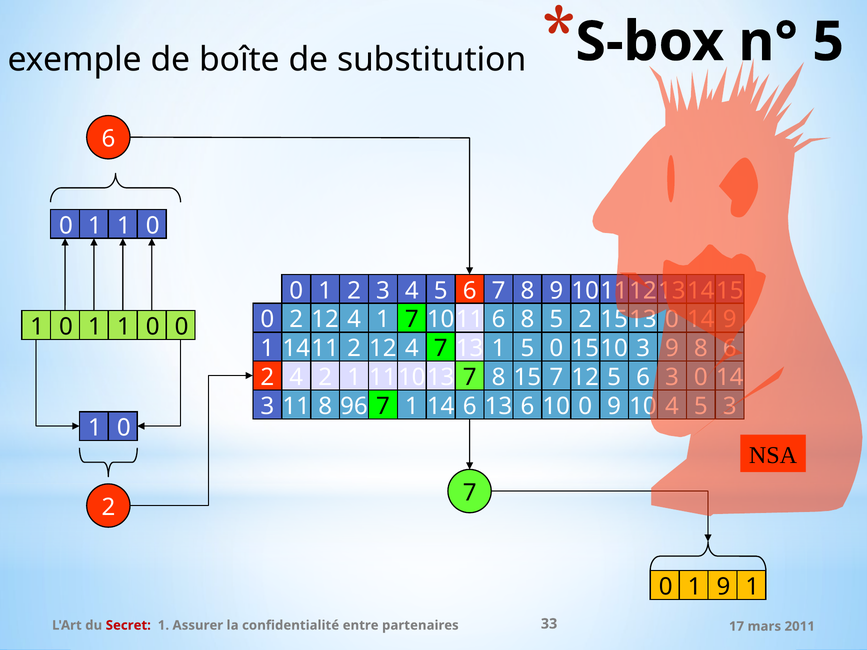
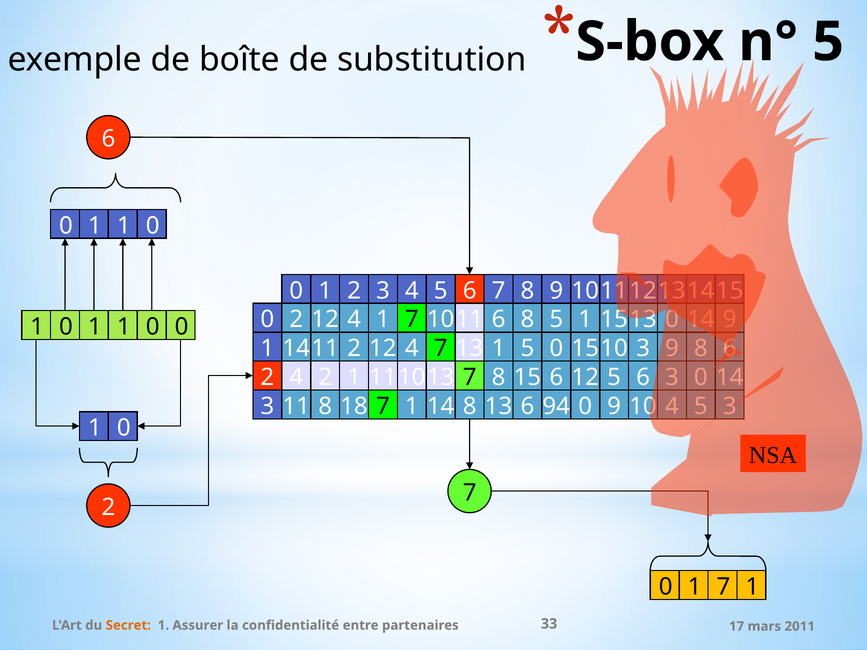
8 5 2: 2 -> 1
15 7: 7 -> 6
96: 96 -> 18
14 6: 6 -> 8
6 10: 10 -> 94
9 at (723, 587): 9 -> 7
Secret colour: red -> orange
